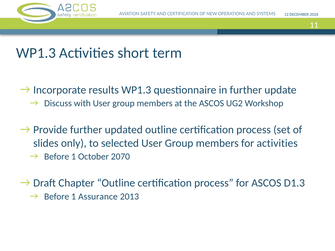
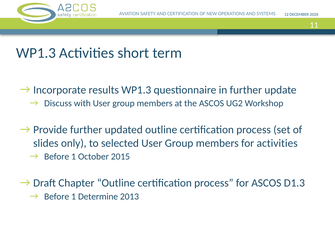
2070: 2070 -> 2015
Assurance: Assurance -> Determine
